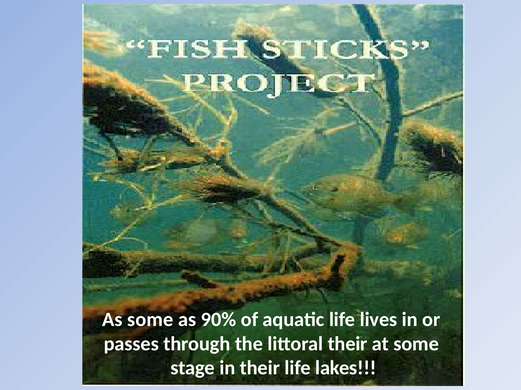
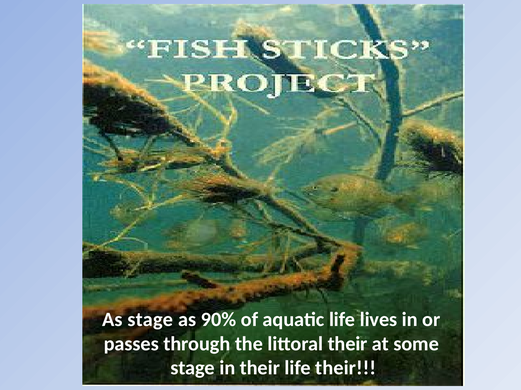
As some: some -> stage
life lakes: lakes -> their
